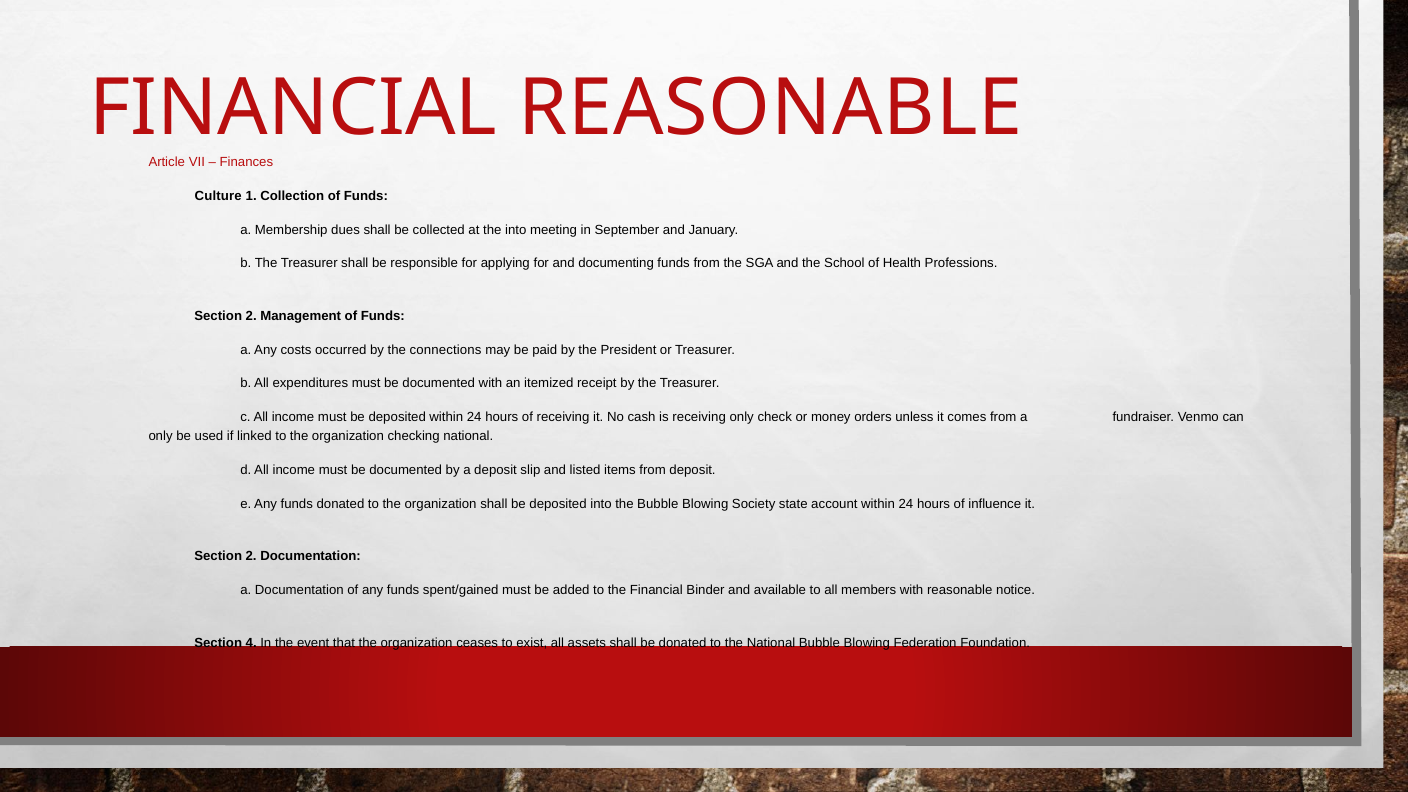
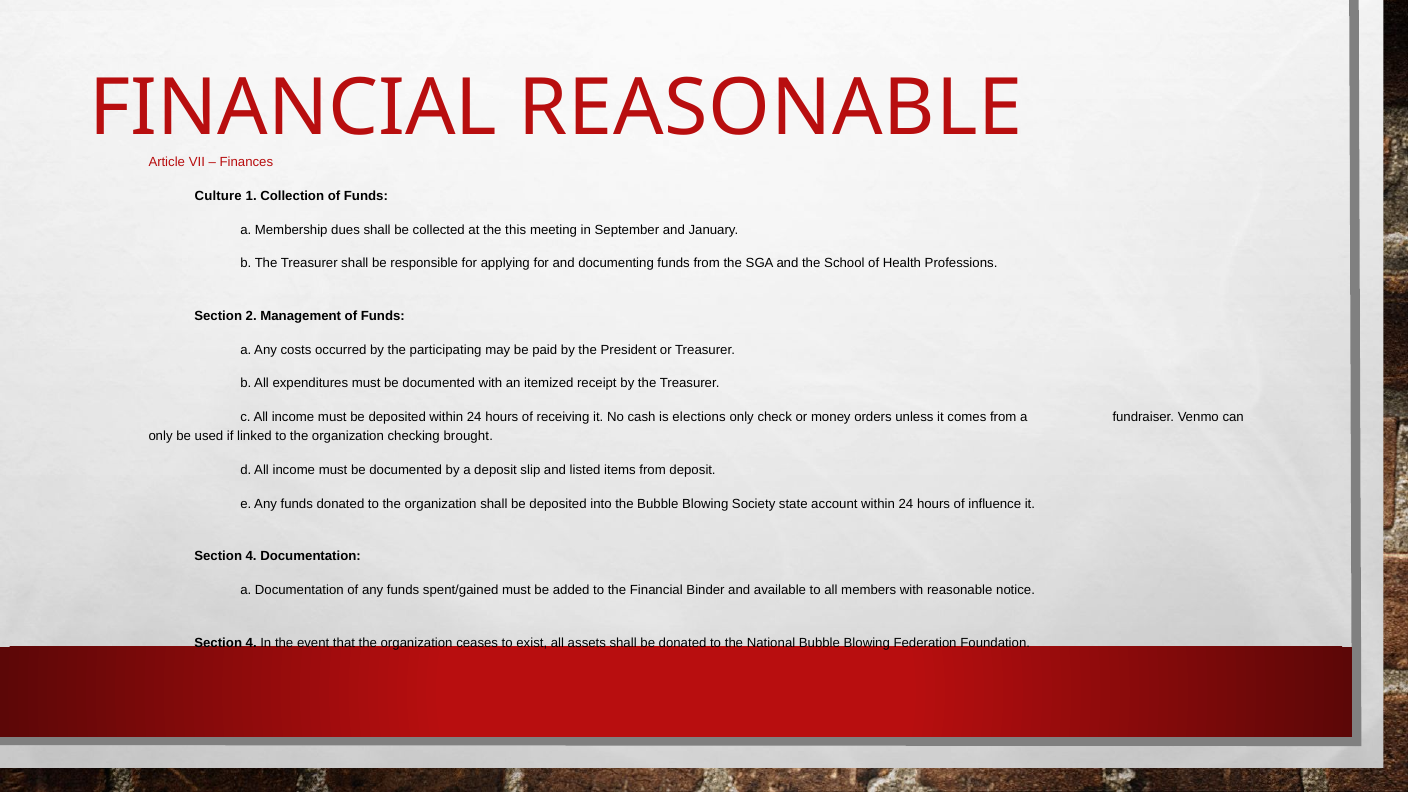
the into: into -> this
connections: connections -> participating
is receiving: receiving -> elections
checking national: national -> brought
2 at (251, 557): 2 -> 4
